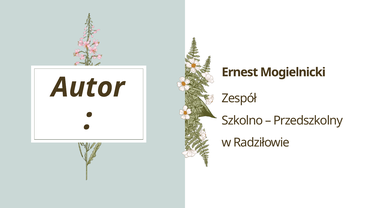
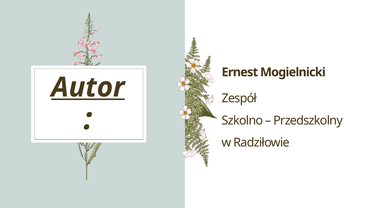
Autor underline: none -> present
